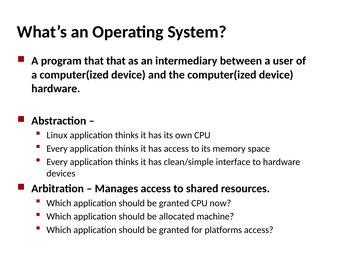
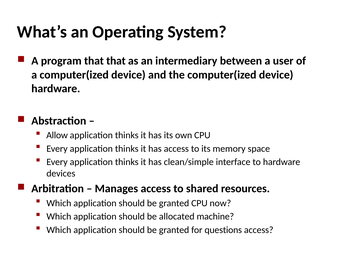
Linux: Linux -> Allow
platforms: platforms -> questions
